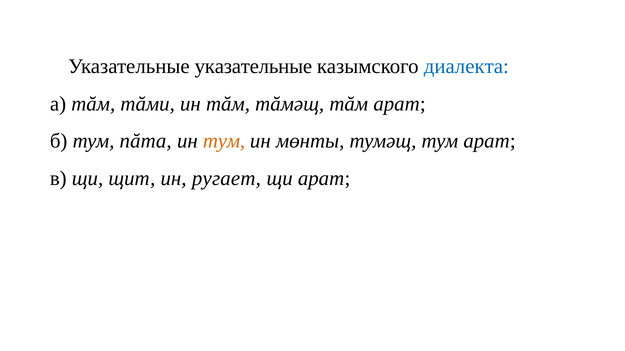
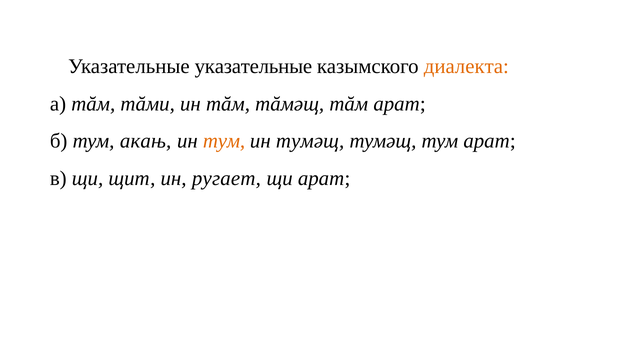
диалекта colour: blue -> orange
пăта: пăта -> акањ
ин мɵнты: мɵнты -> тумəщ
